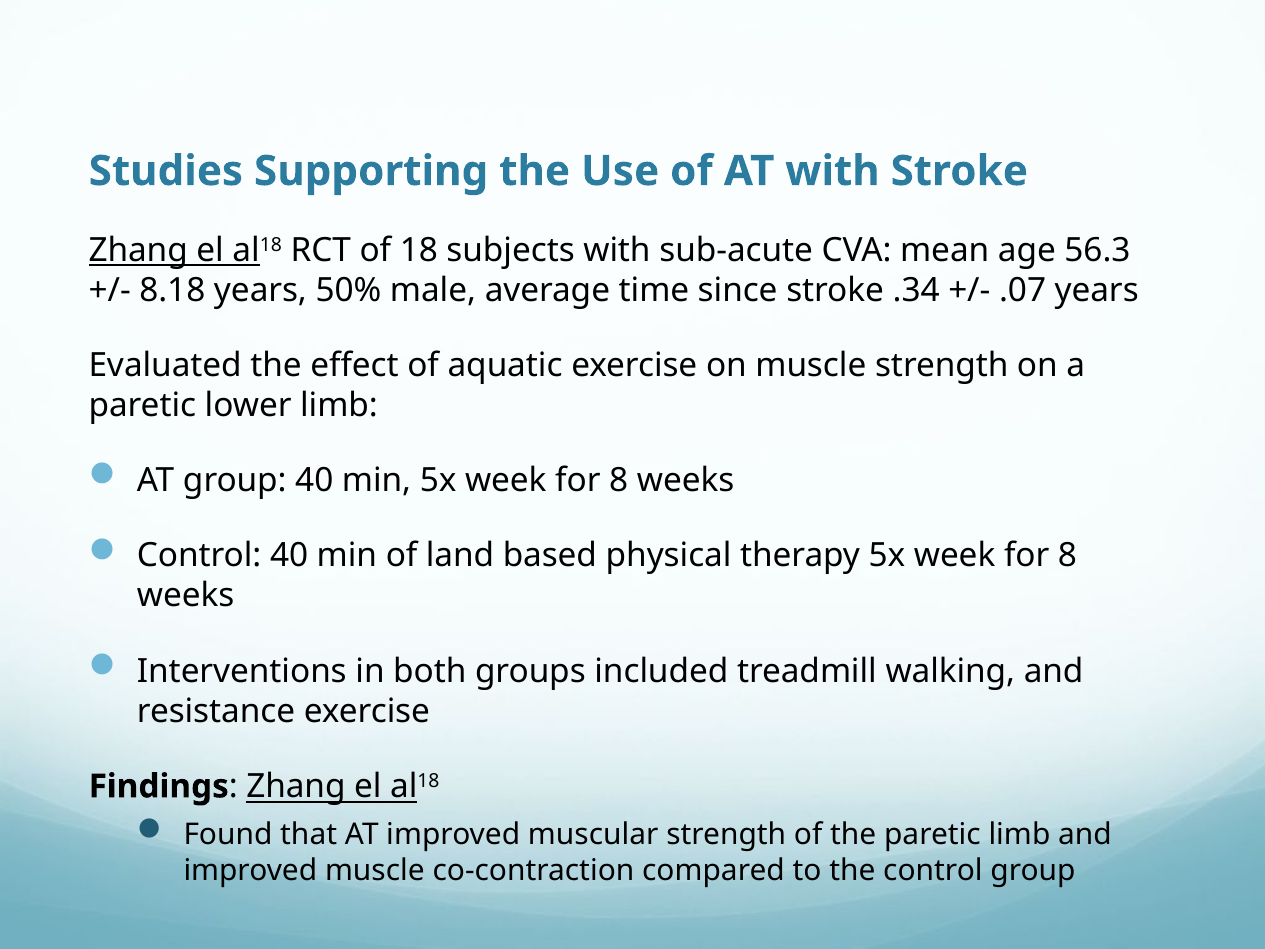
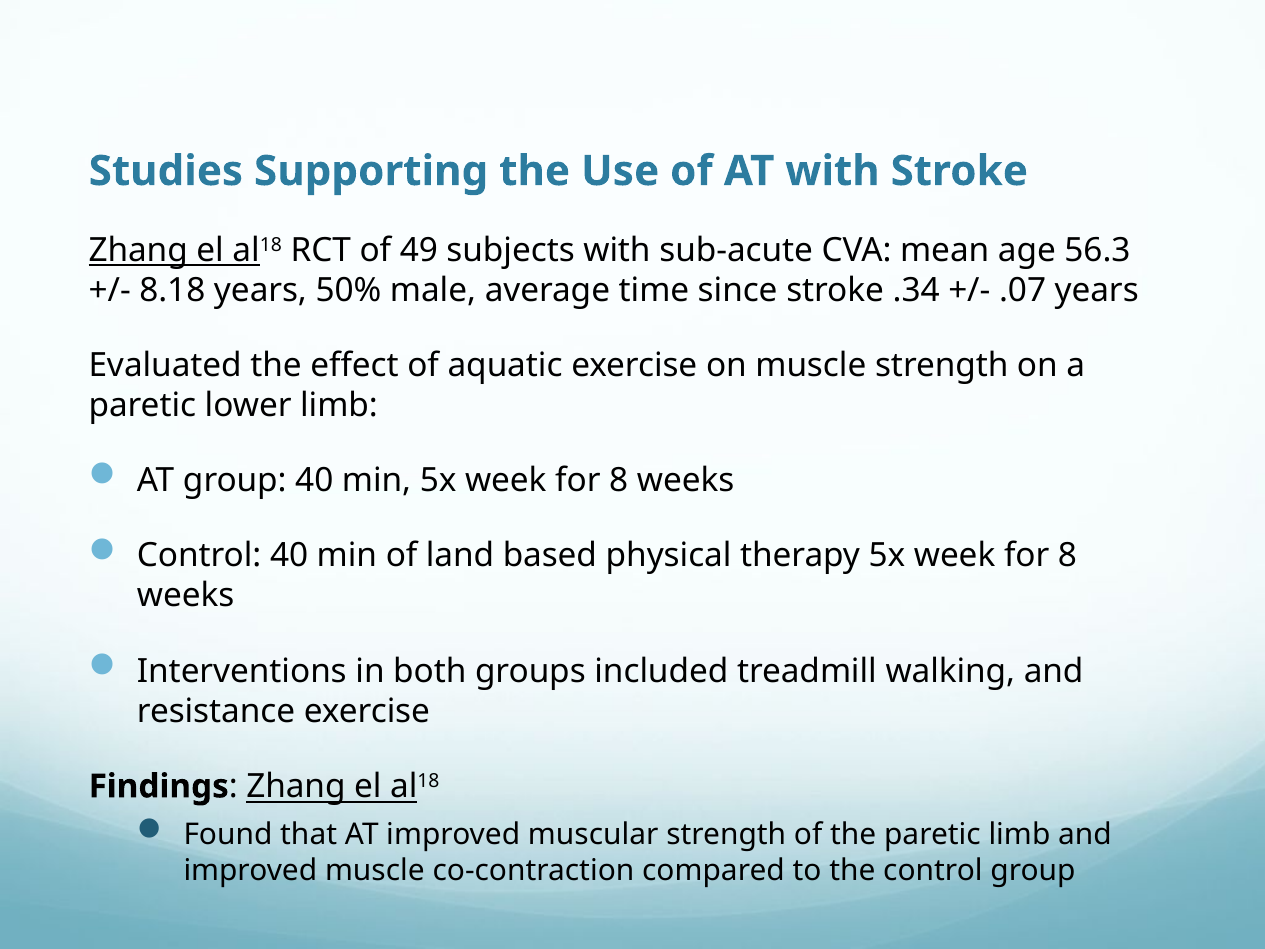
18: 18 -> 49
